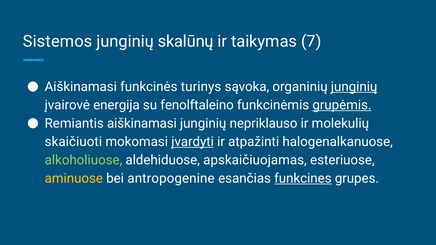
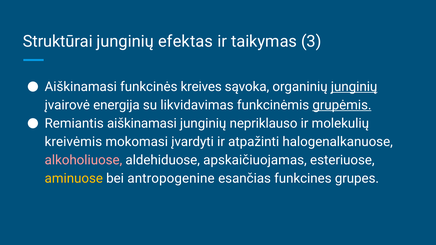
Sistemos: Sistemos -> Struktūrai
skalūnų: skalūnų -> efektas
7: 7 -> 3
turinys: turinys -> kreives
fenolftaleino: fenolftaleino -> likvidavimas
skaičiuoti: skaičiuoti -> kreivėmis
įvardyti underline: present -> none
alkoholiuose colour: light green -> pink
funkcines underline: present -> none
